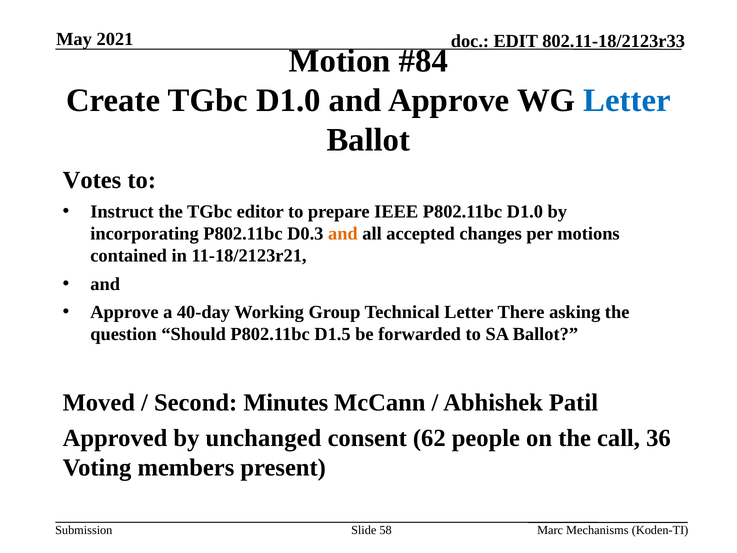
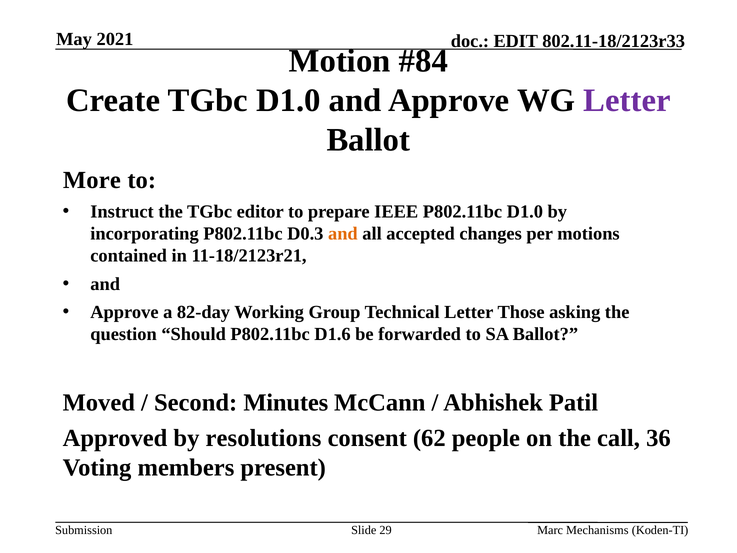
Letter at (627, 100) colour: blue -> purple
Votes: Votes -> More
40-day: 40-day -> 82-day
There: There -> Those
D1.5: D1.5 -> D1.6
unchanged: unchanged -> resolutions
58: 58 -> 29
